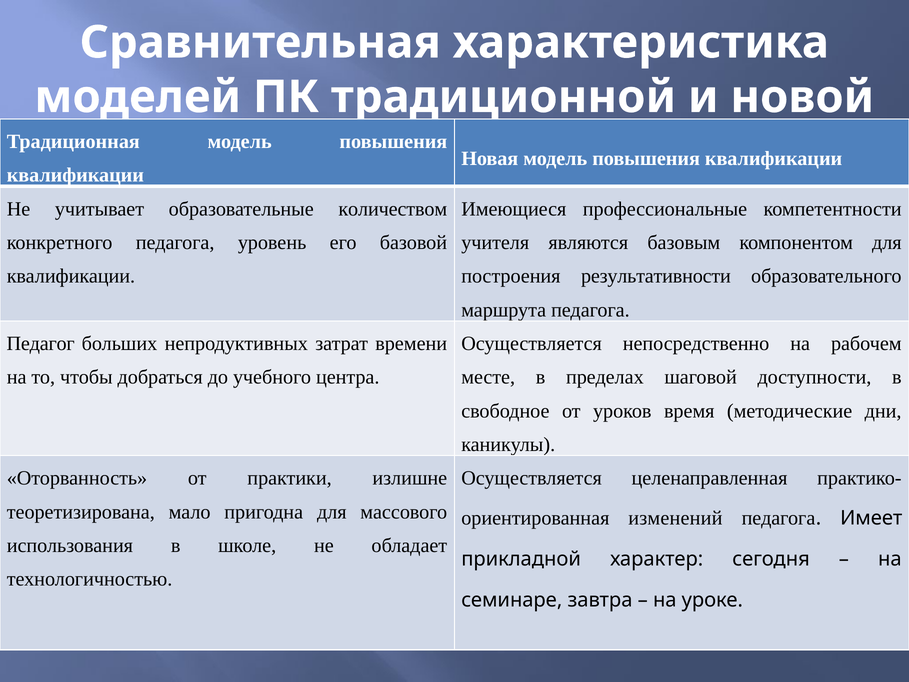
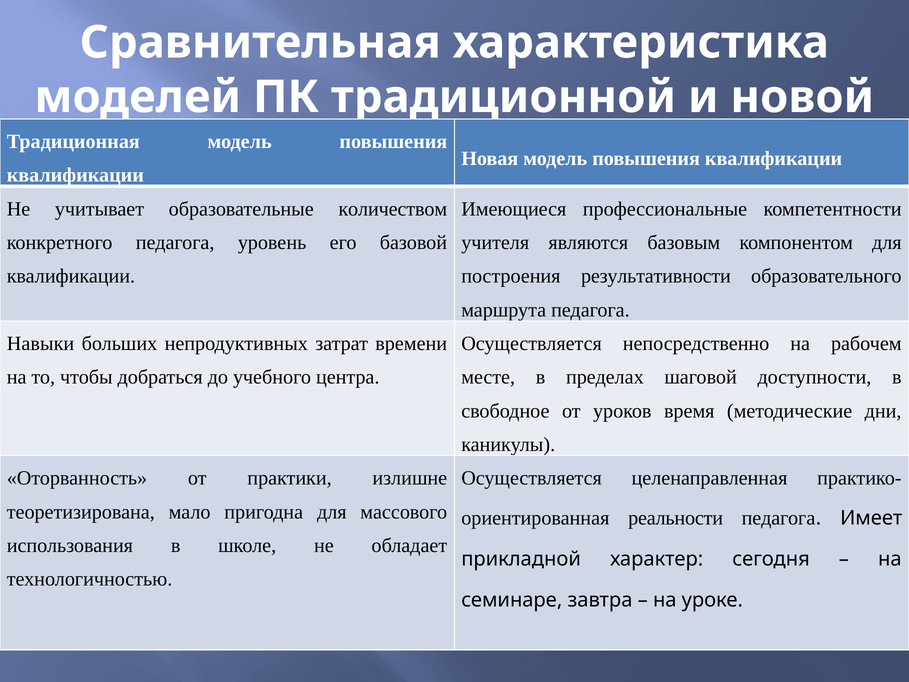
Педагог: Педагог -> Навыки
изменений: изменений -> реальности
